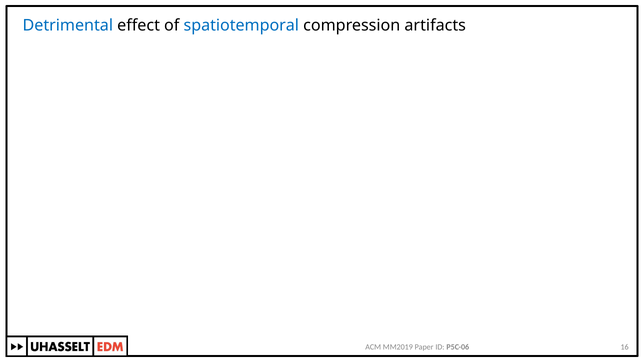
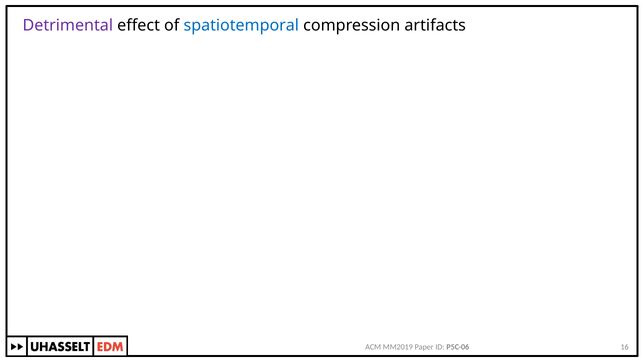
Detrimental colour: blue -> purple
